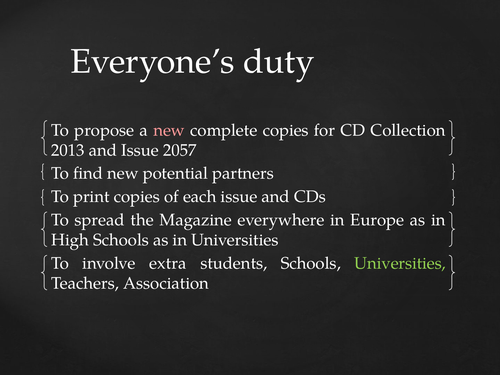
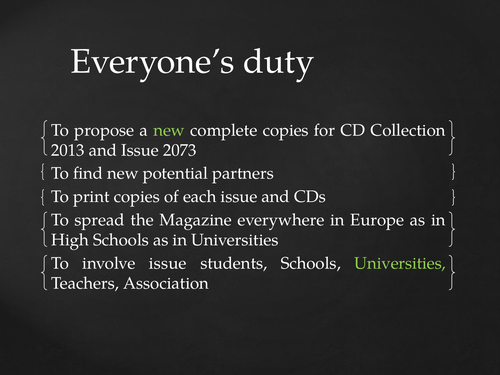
new at (169, 130) colour: pink -> light green
2057: 2057 -> 2073
involve extra: extra -> issue
